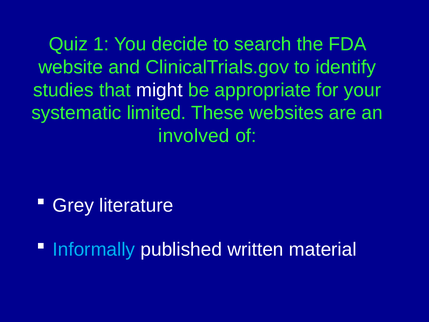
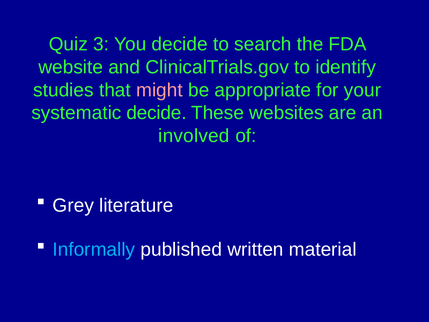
1: 1 -> 3
might colour: white -> pink
systematic limited: limited -> decide
